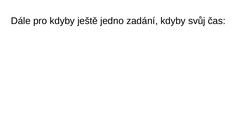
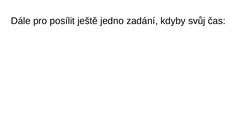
pro kdyby: kdyby -> posílit
